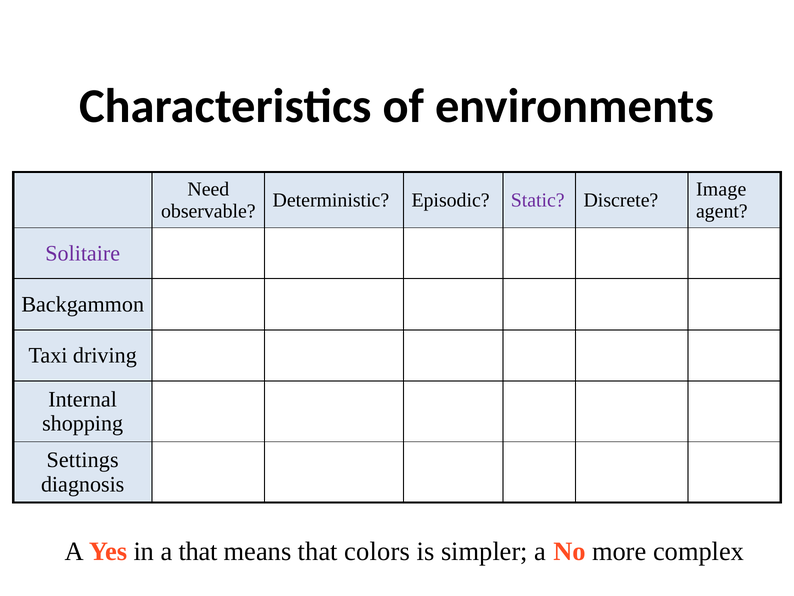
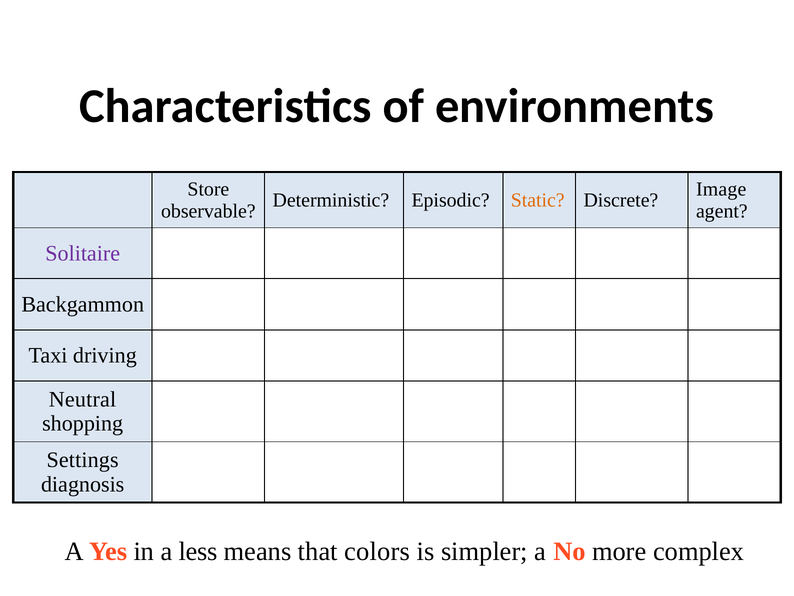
Need: Need -> Store
Static colour: purple -> orange
Internal: Internal -> Neutral
a that: that -> less
